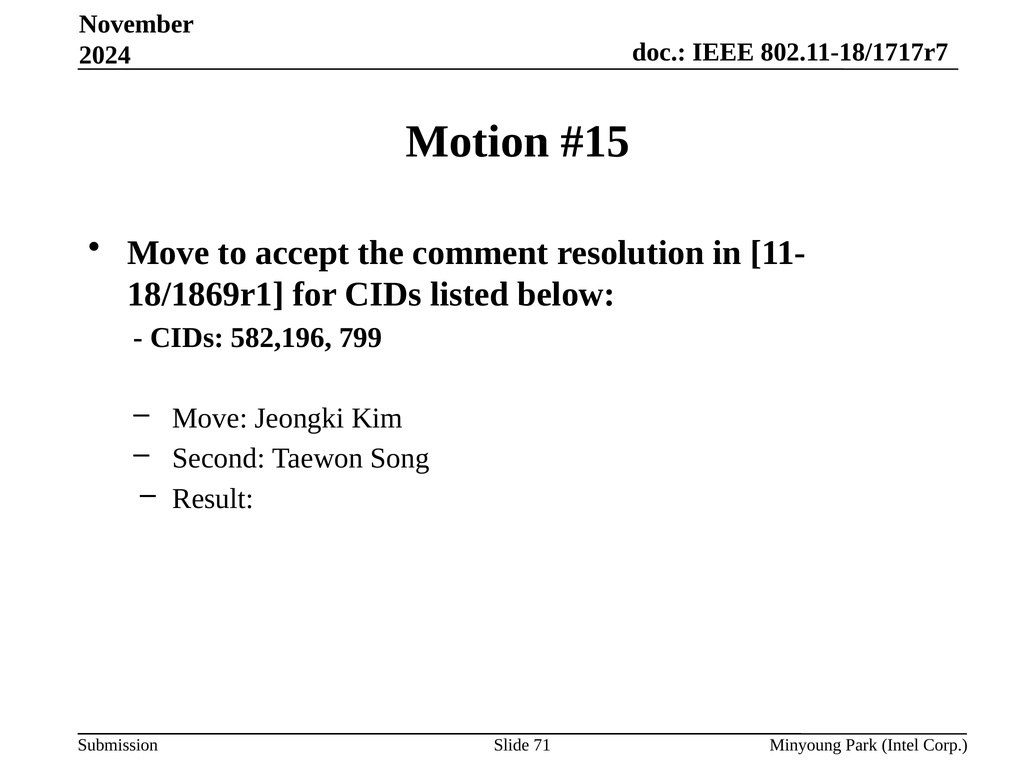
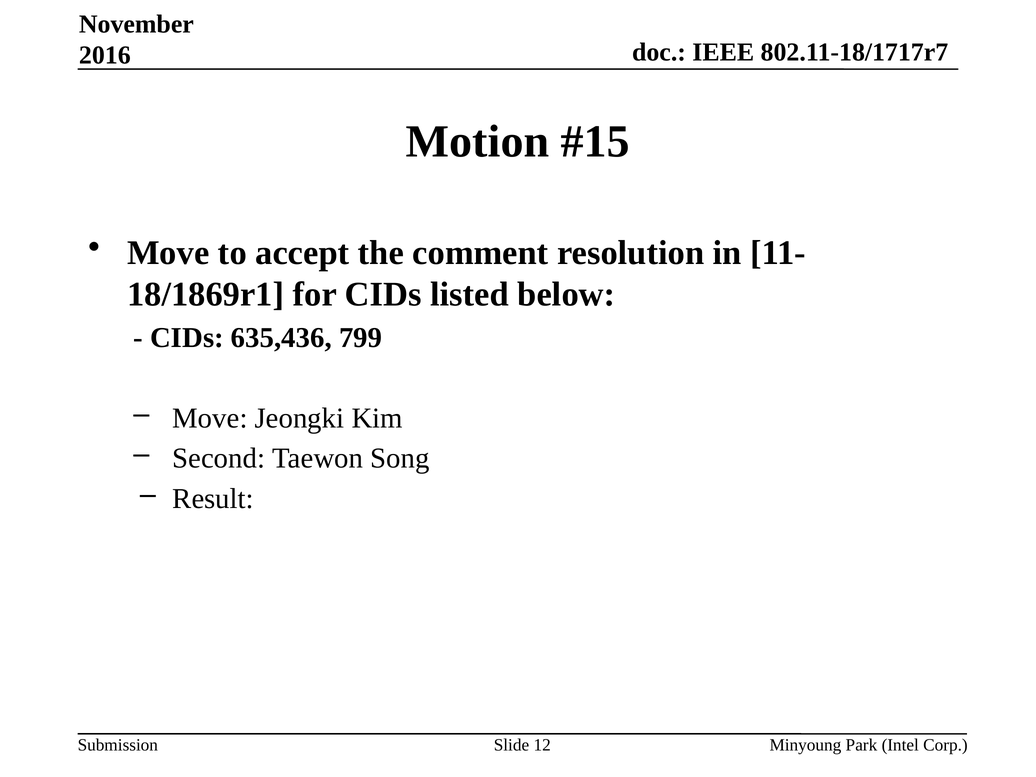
2024: 2024 -> 2016
582,196: 582,196 -> 635,436
71: 71 -> 12
